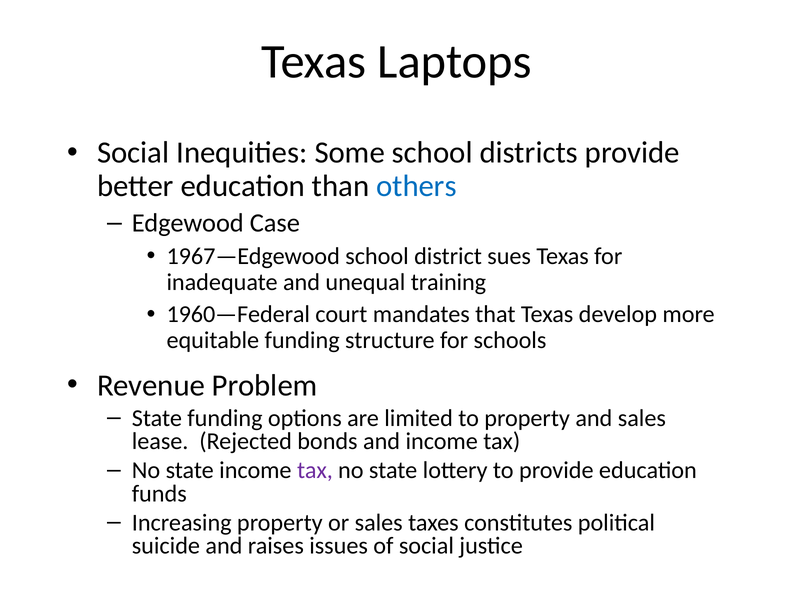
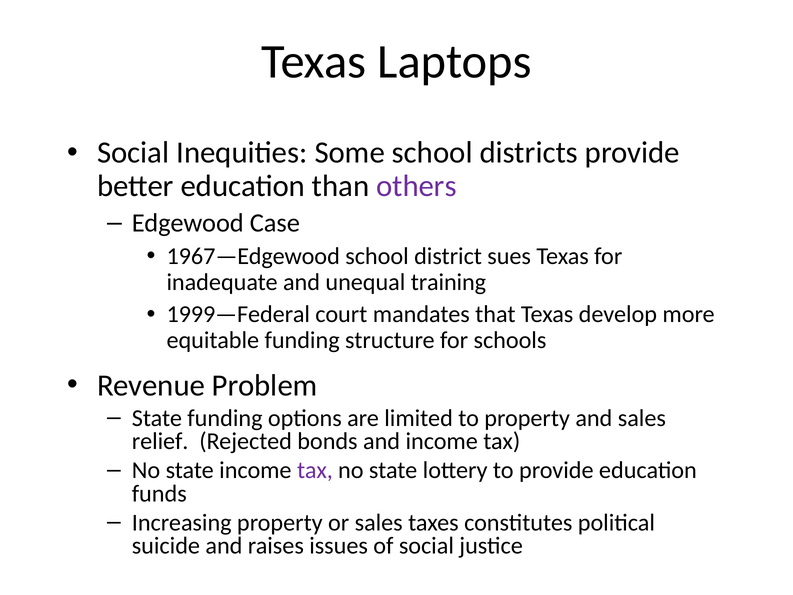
others colour: blue -> purple
1960—Federal: 1960—Federal -> 1999—Federal
lease: lease -> relief
